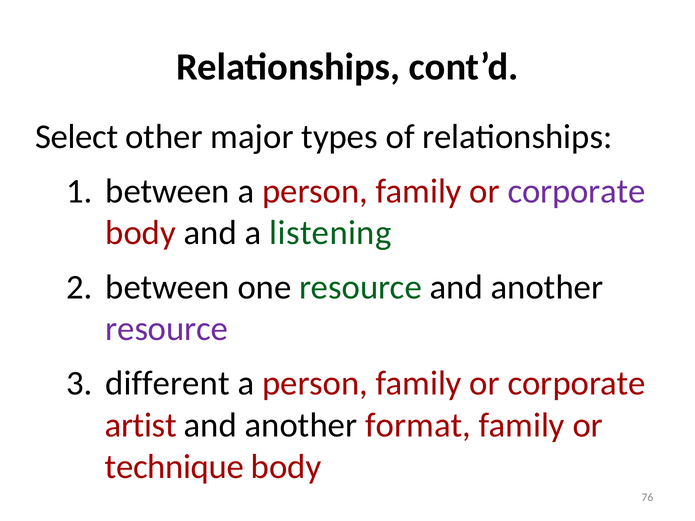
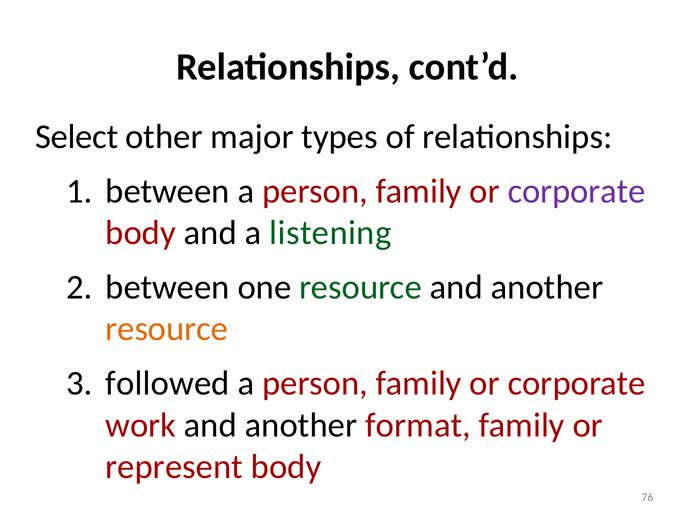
resource at (167, 329) colour: purple -> orange
different: different -> followed
artist: artist -> work
technique: technique -> represent
